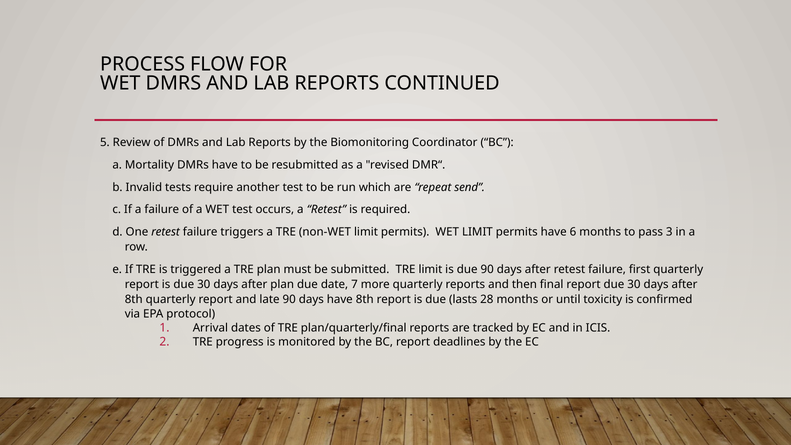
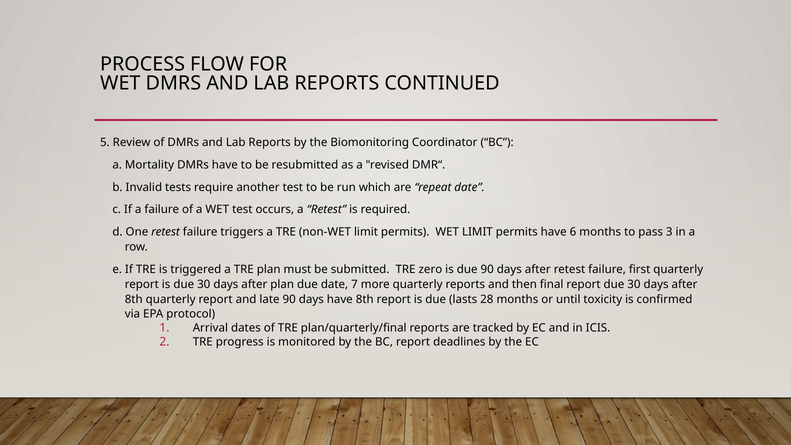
repeat send: send -> date
TRE limit: limit -> zero
